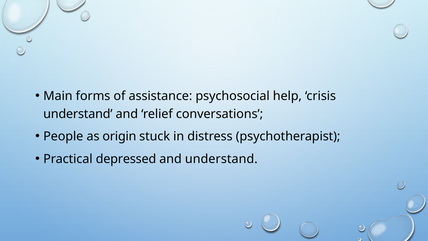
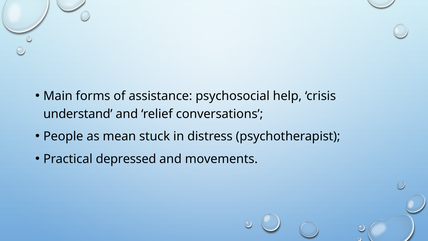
origin: origin -> mean
and understand: understand -> movements
